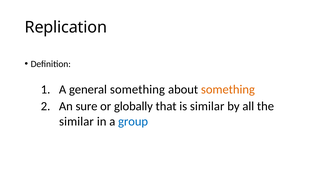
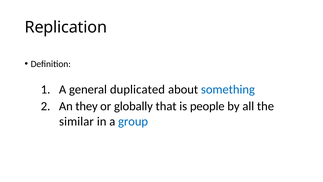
general something: something -> duplicated
something at (228, 89) colour: orange -> blue
sure: sure -> they
is similar: similar -> people
